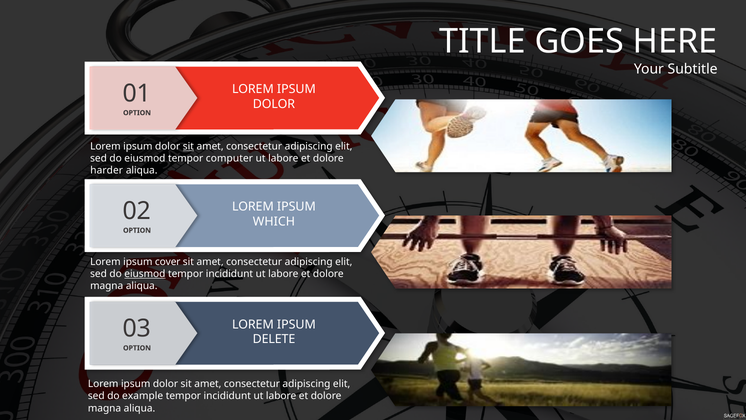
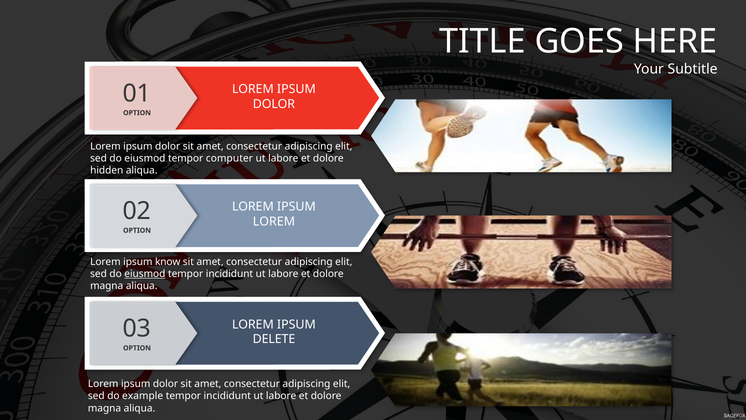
sit at (188, 146) underline: present -> none
harder: harder -> hidden
WHICH at (274, 222): WHICH -> LOREM
cover: cover -> know
